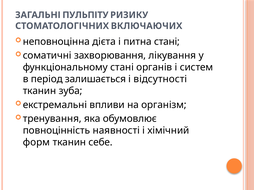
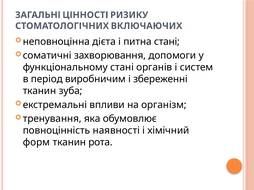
ПУЛЬПІТУ: ПУЛЬПІТУ -> ЦІННОСТІ
лікування: лікування -> допомоги
залишається: залишається -> виробничим
відсутності: відсутності -> збереженні
себе: себе -> рота
